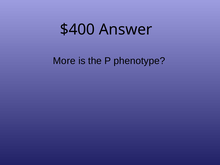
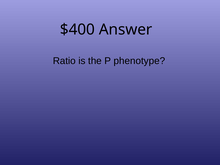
More: More -> Ratio
